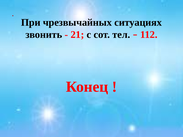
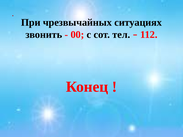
21: 21 -> 00
